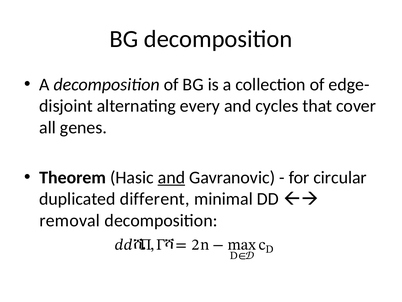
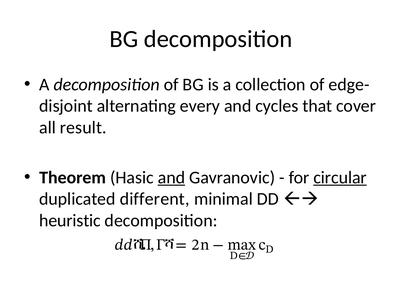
genes: genes -> result
circular underline: none -> present
removal: removal -> heuristic
